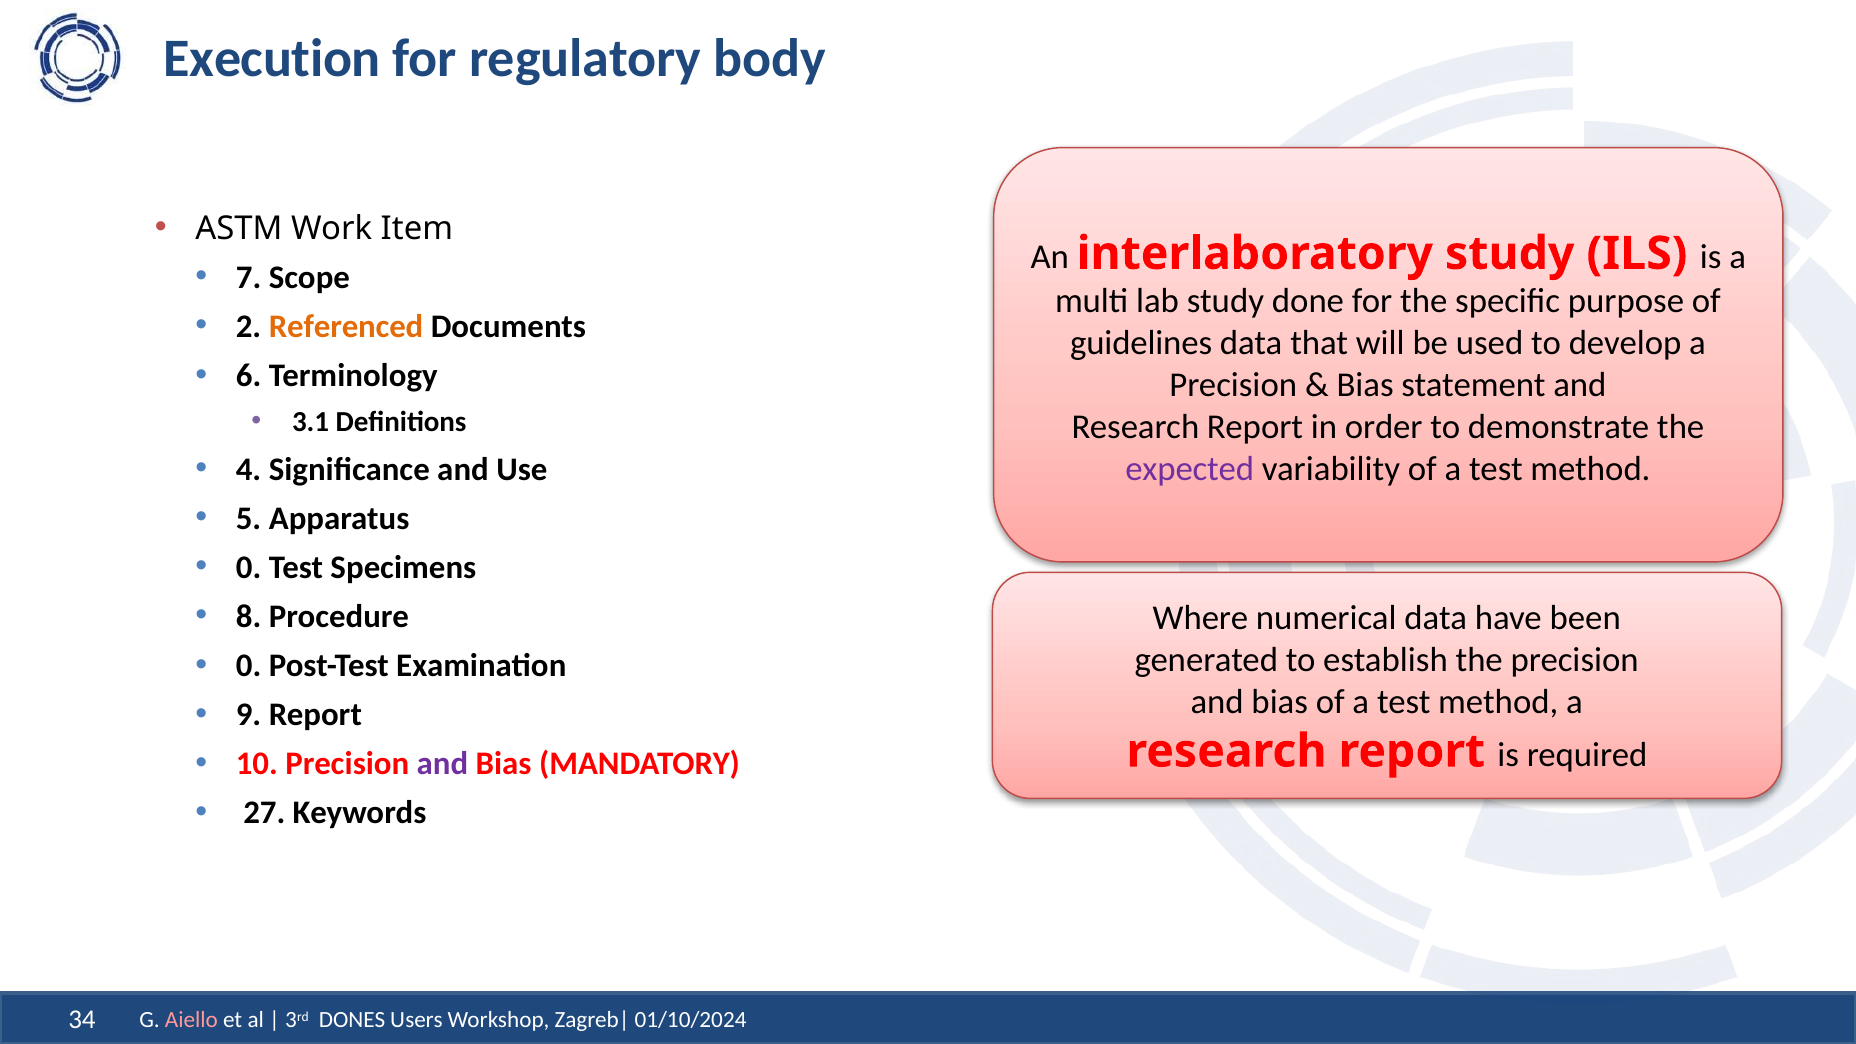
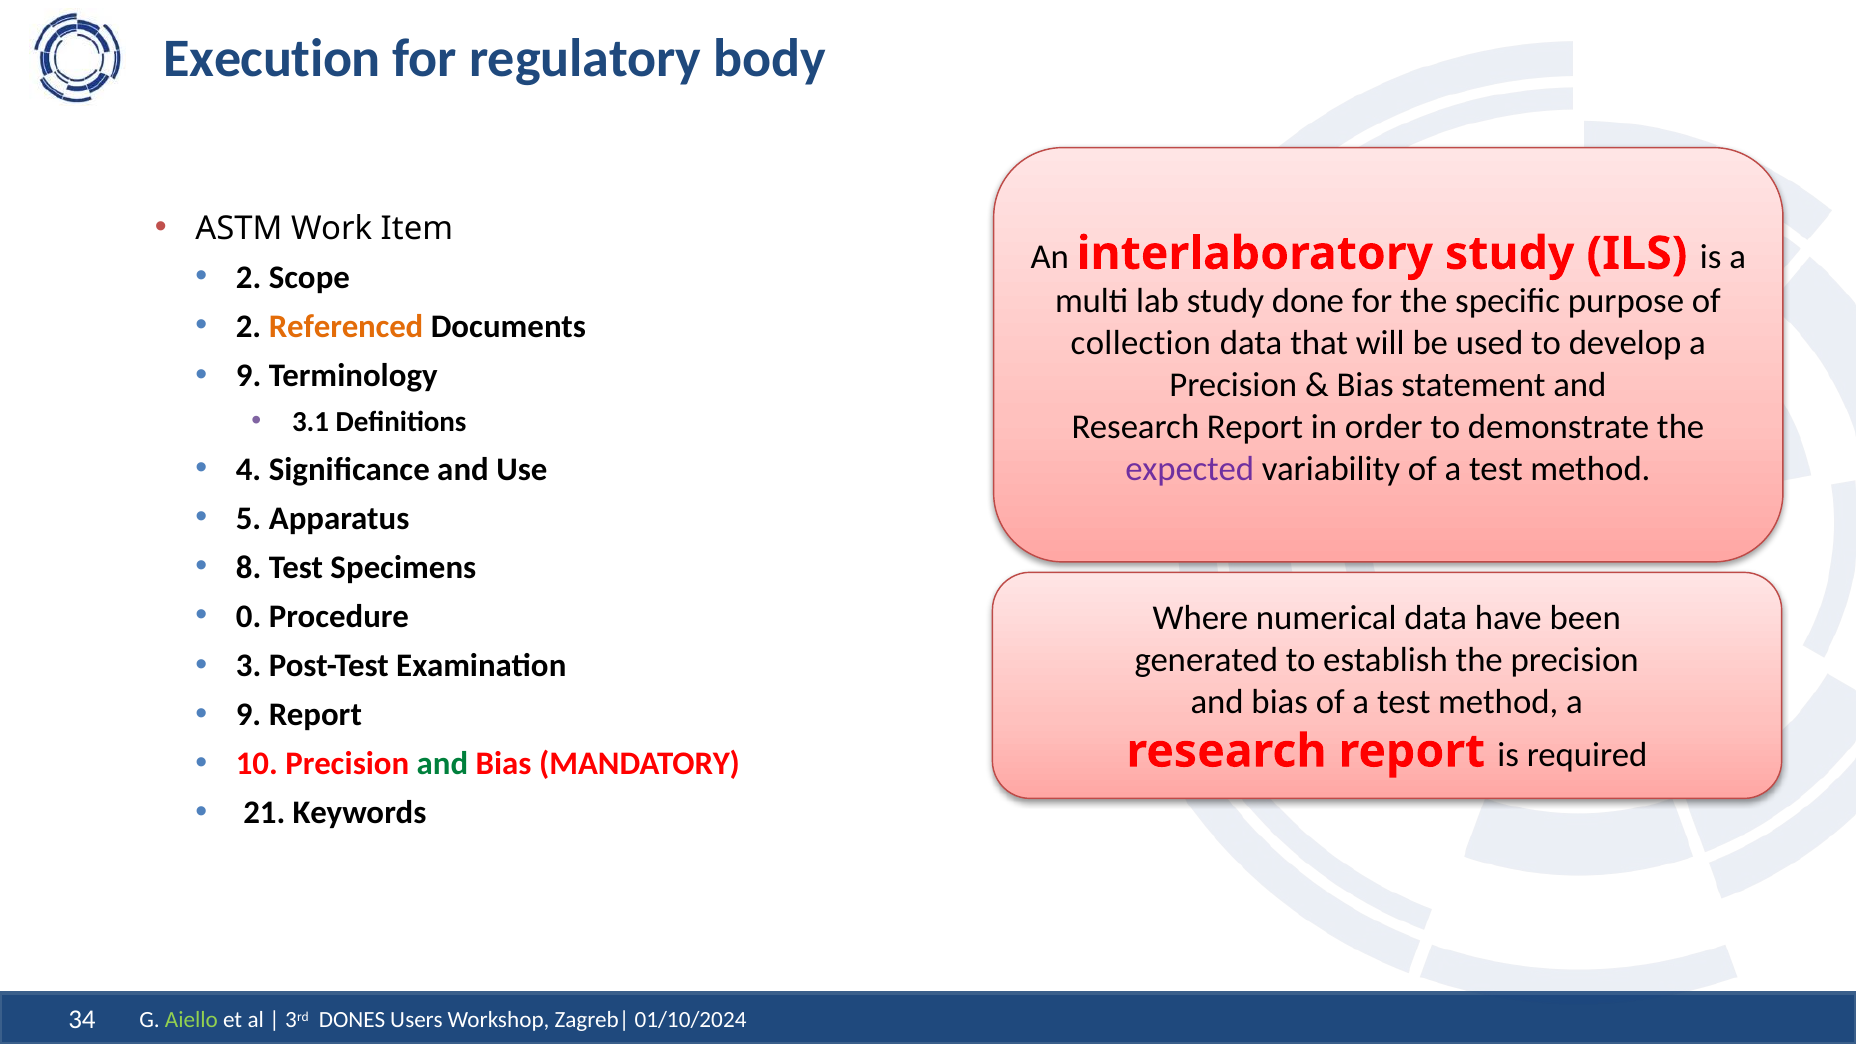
7 at (249, 278): 7 -> 2
guidelines: guidelines -> collection
6 at (249, 376): 6 -> 9
0 at (249, 567): 0 -> 8
8: 8 -> 0
0 at (249, 666): 0 -> 3
and at (442, 764) colour: purple -> green
27: 27 -> 21
Aiello colour: pink -> light green
